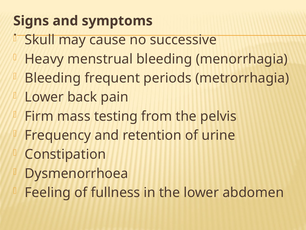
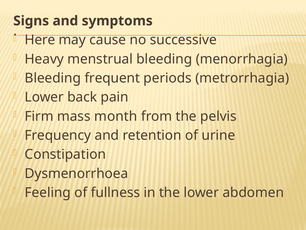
Skull: Skull -> Here
testing: testing -> month
